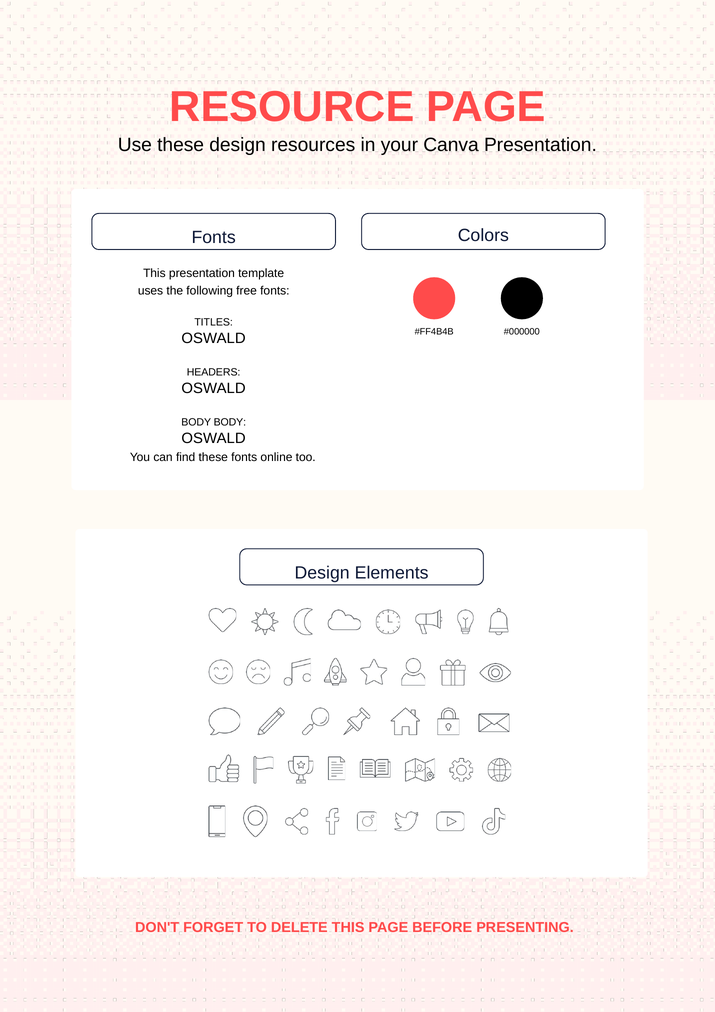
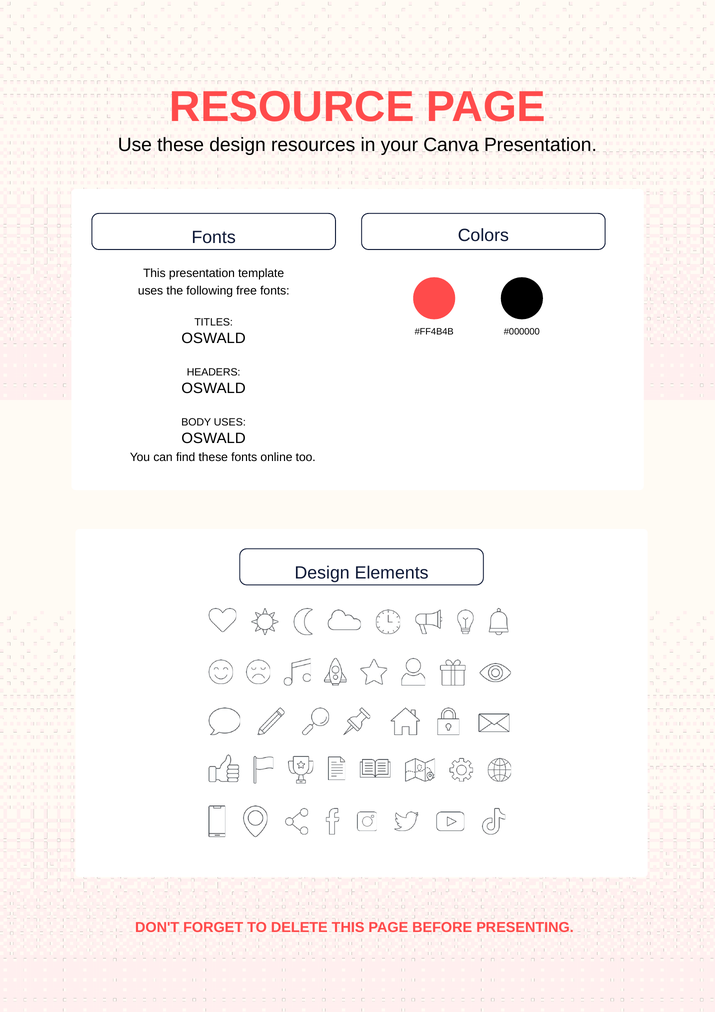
BODY BODY: BODY -> USES
